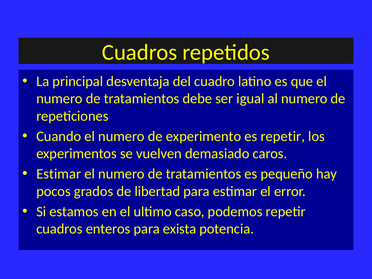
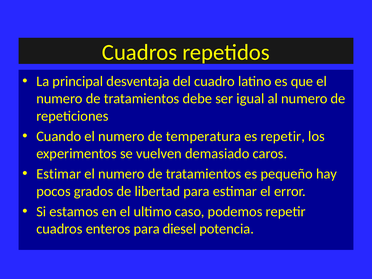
experimento: experimento -> temperatura
exista: exista -> diesel
